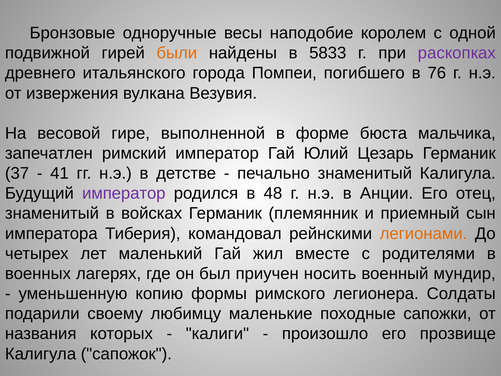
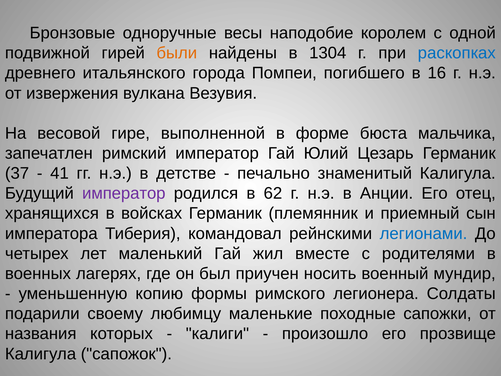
5833: 5833 -> 1304
раскопках colour: purple -> blue
76: 76 -> 16
48: 48 -> 62
знаменитый at (52, 213): знаменитый -> хранящихся
легионами colour: orange -> blue
